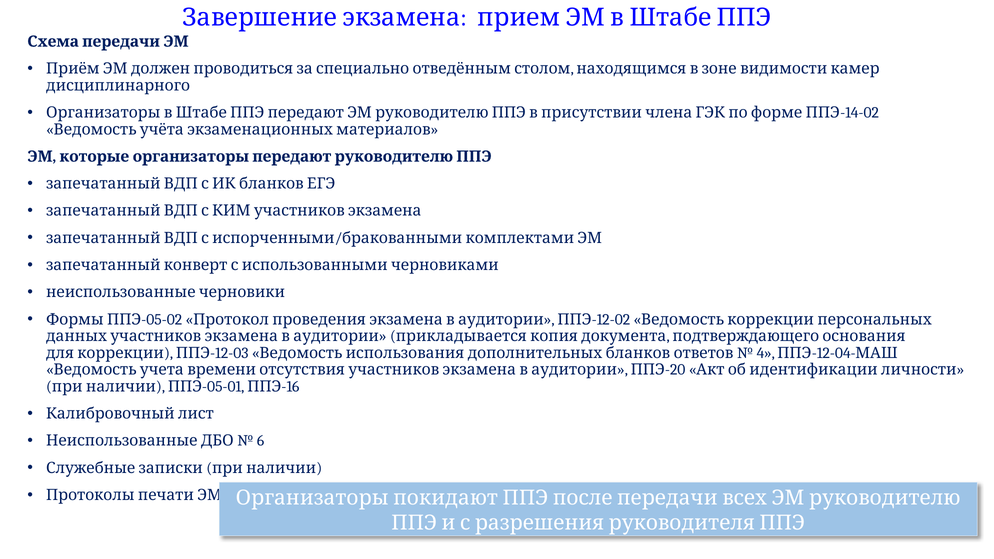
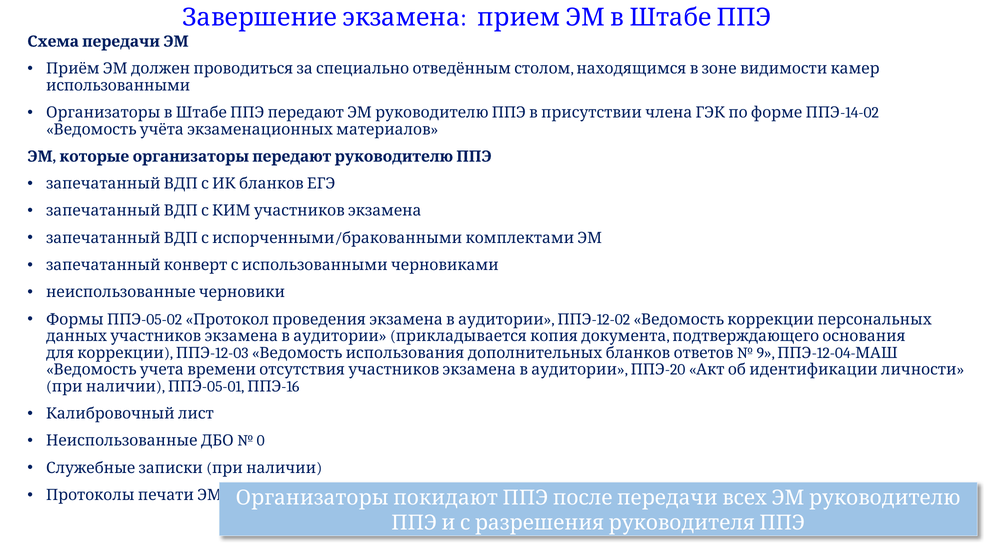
дисциплинарного: дисциплинарного -> использованными
4: 4 -> 9
6: 6 -> 0
